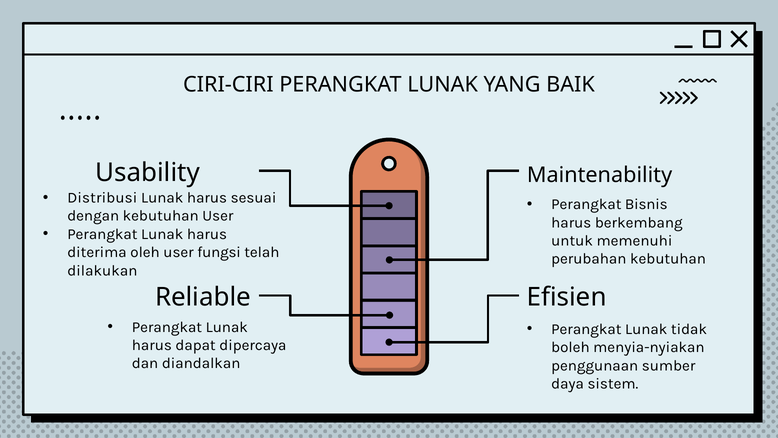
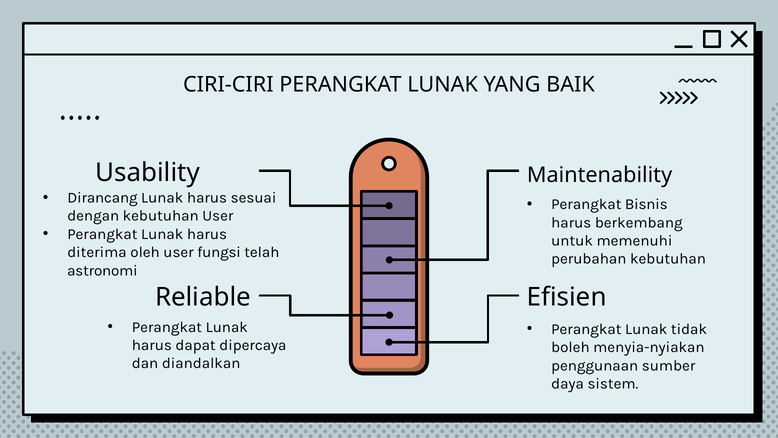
Distribusi: Distribusi -> Dirancang
dilakukan: dilakukan -> astronomi
